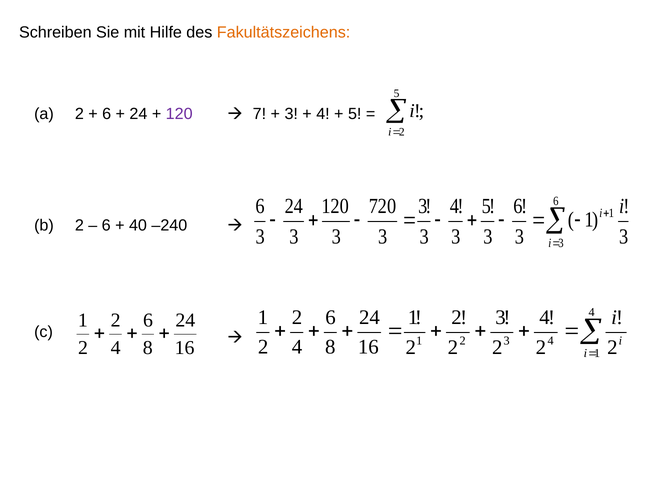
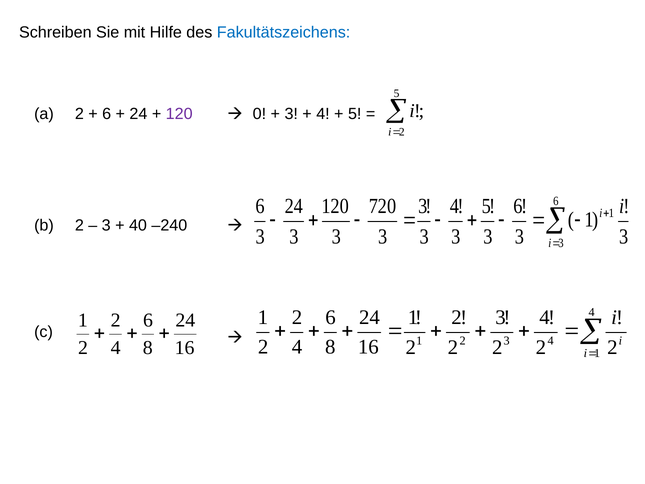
Fakultätszeichens colour: orange -> blue
7: 7 -> 0
6 at (106, 225): 6 -> 3
